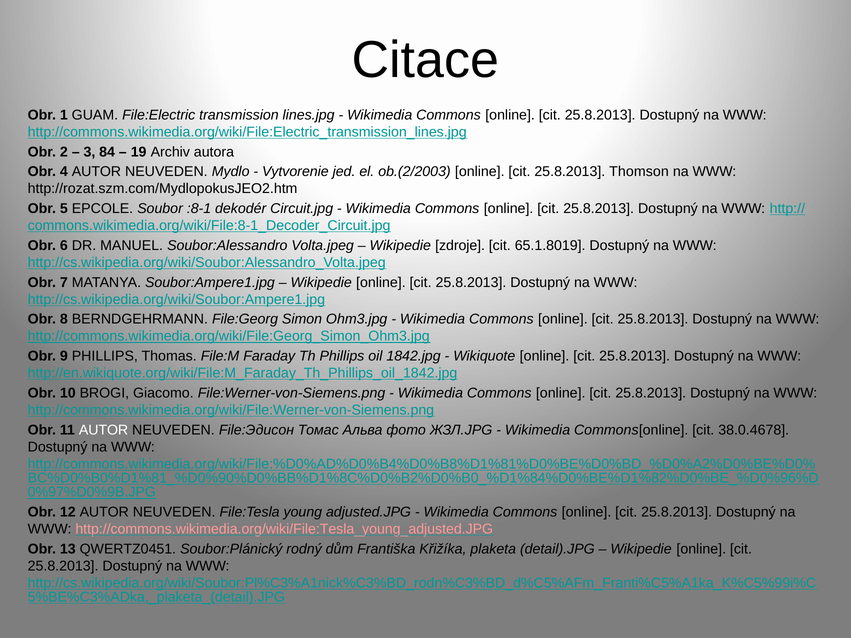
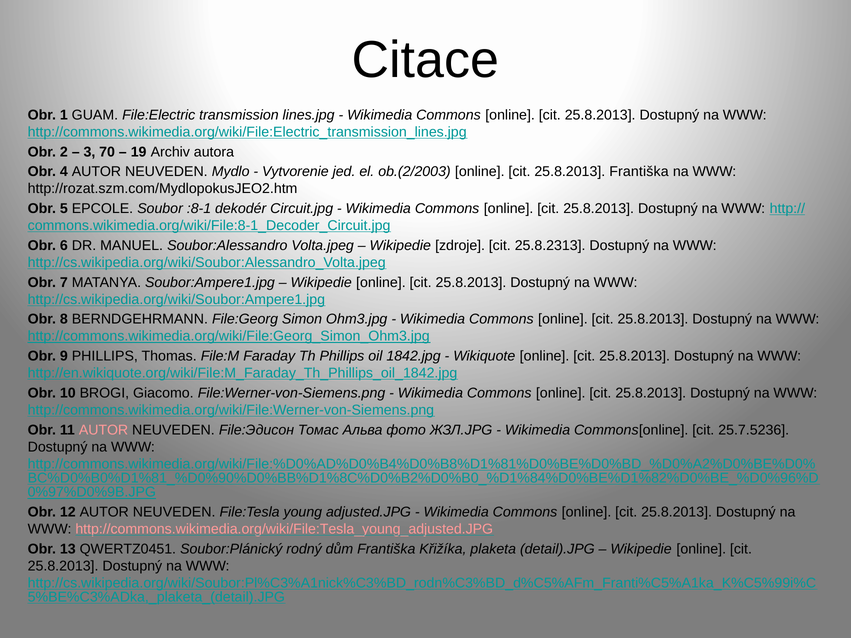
84: 84 -> 70
25.8.2013 Thomson: Thomson -> Františka
65.1.8019: 65.1.8019 -> 25.8.2313
AUTOR at (104, 430) colour: white -> pink
38.0.4678: 38.0.4678 -> 25.7.5236
